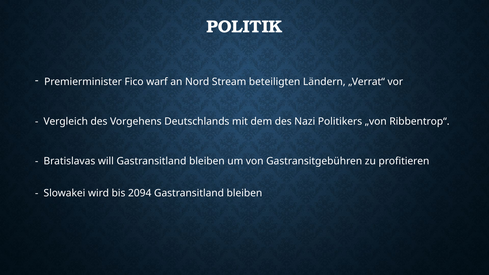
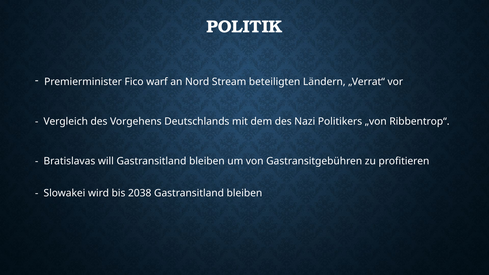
2094: 2094 -> 2038
